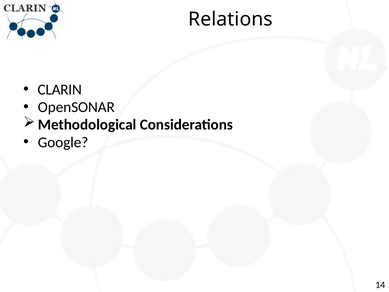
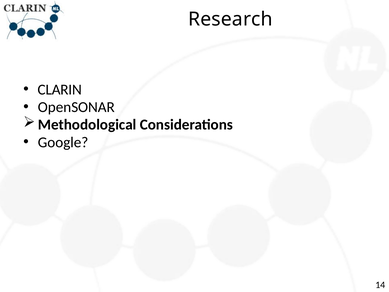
Relations: Relations -> Research
